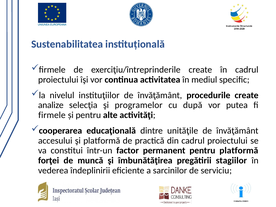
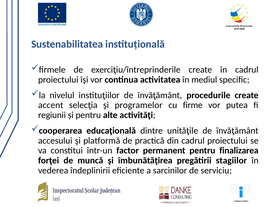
analize: analize -> accent
după: după -> firme
firmele at (52, 115): firmele -> regiunii
pentru platformă: platformă -> finalizarea
